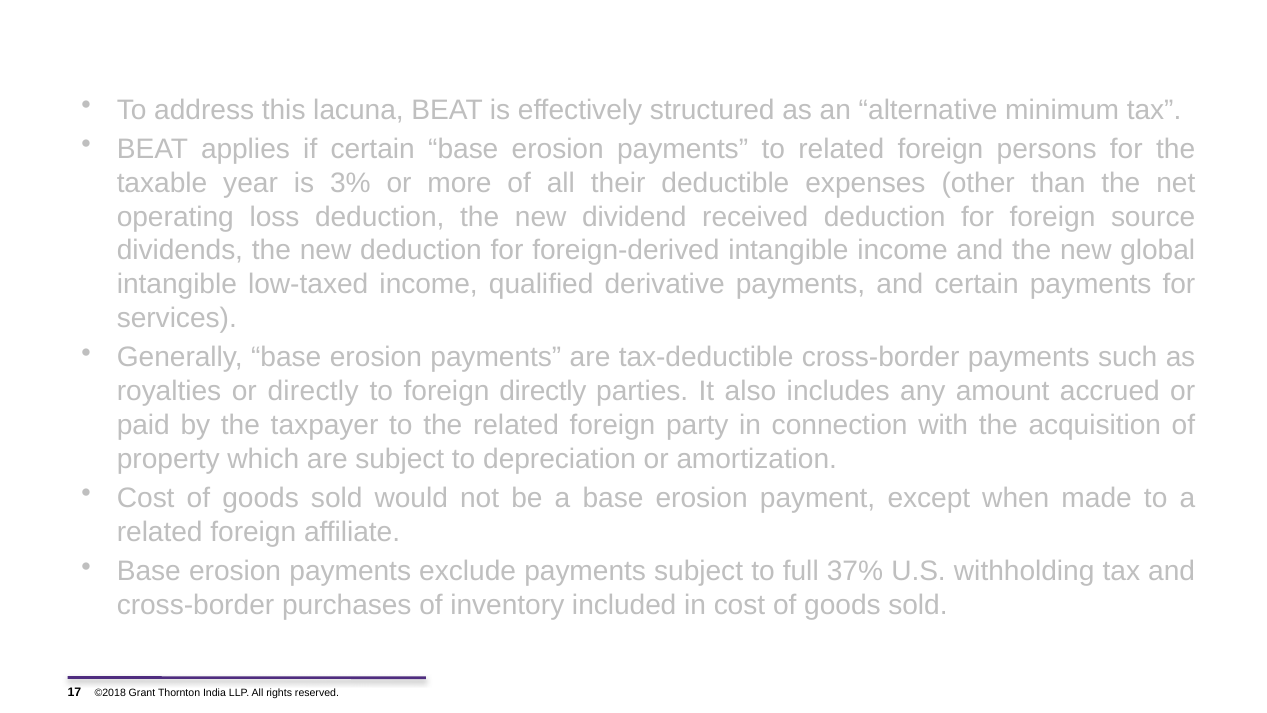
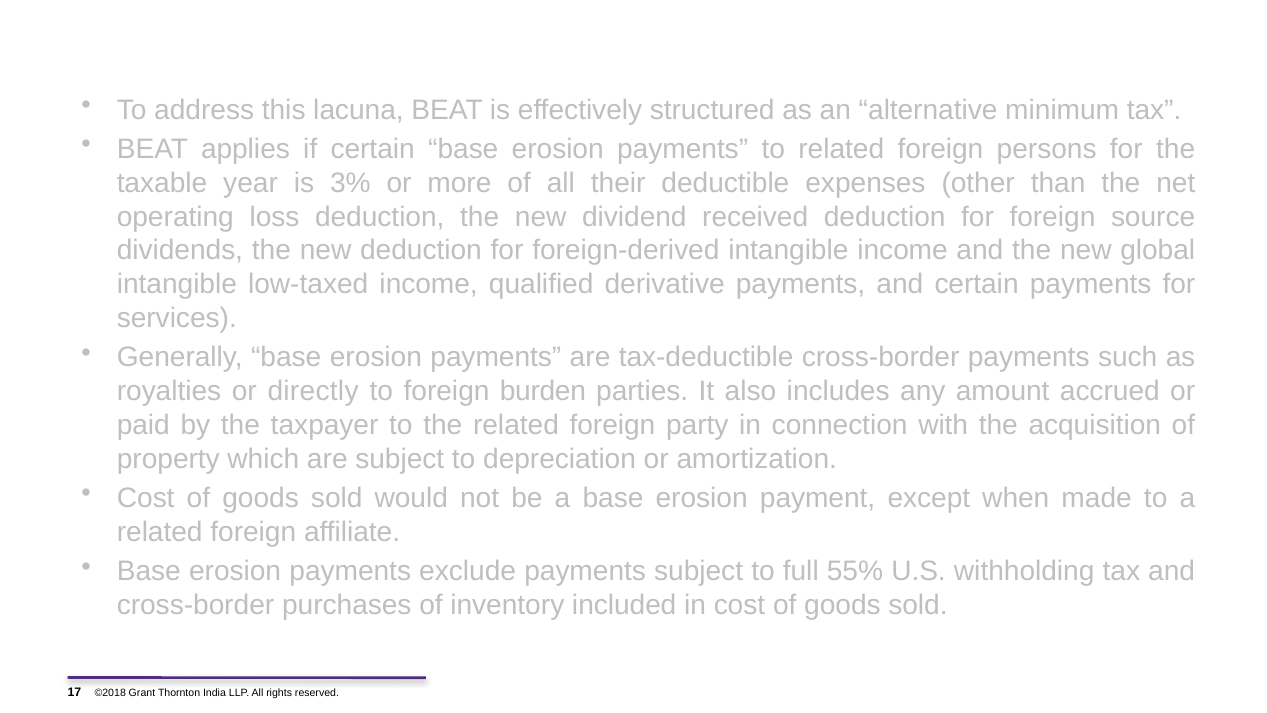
foreign directly: directly -> burden
37%: 37% -> 55%
